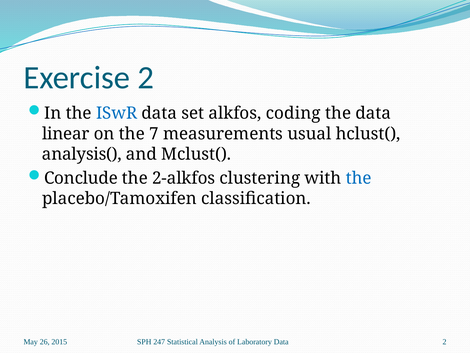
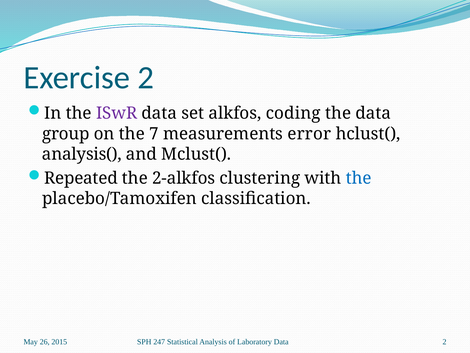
ISwR colour: blue -> purple
linear: linear -> group
usual: usual -> error
Conclude: Conclude -> Repeated
